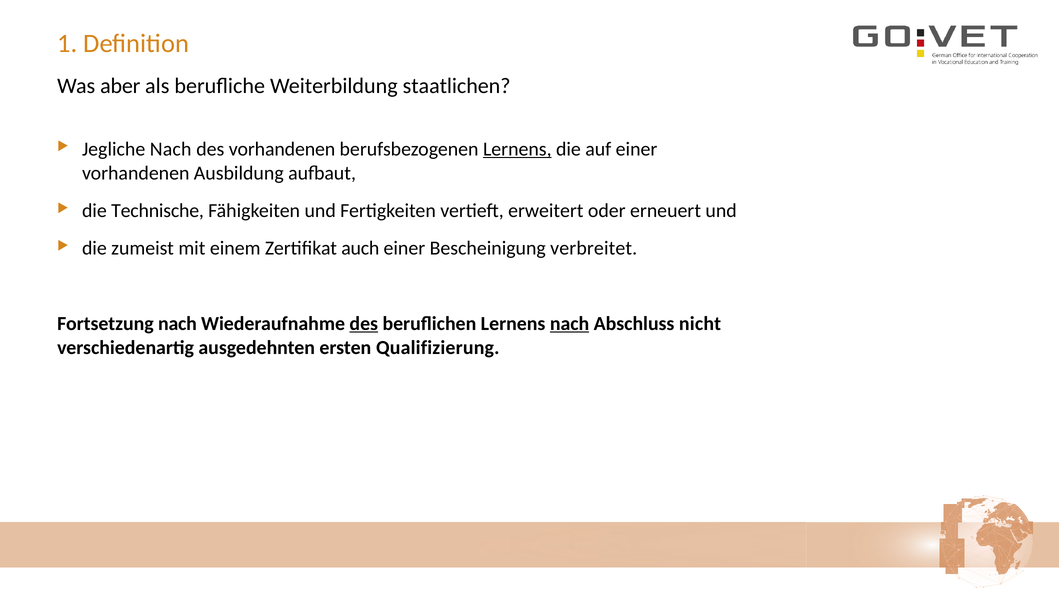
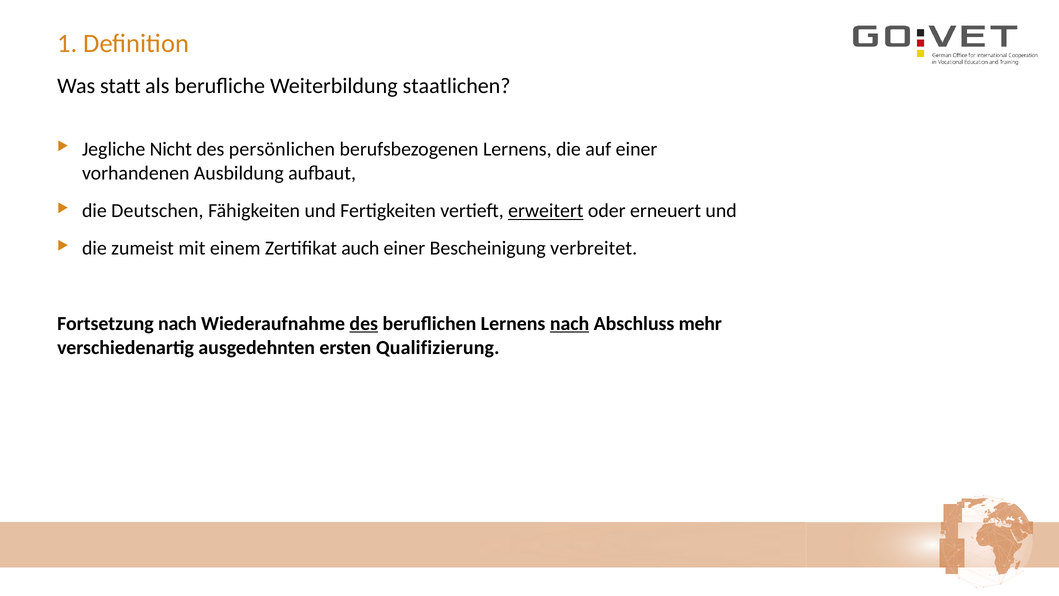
aber: aber -> statt
Jegliche Nach: Nach -> Nicht
des vorhandenen: vorhandenen -> persönlichen
Lernens at (517, 149) underline: present -> none
Technische: Technische -> Deutschen
erweitert underline: none -> present
nicht: nicht -> mehr
